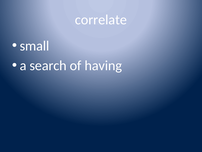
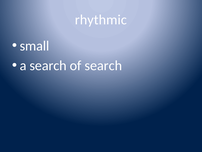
correlate: correlate -> rhythmic
of having: having -> search
